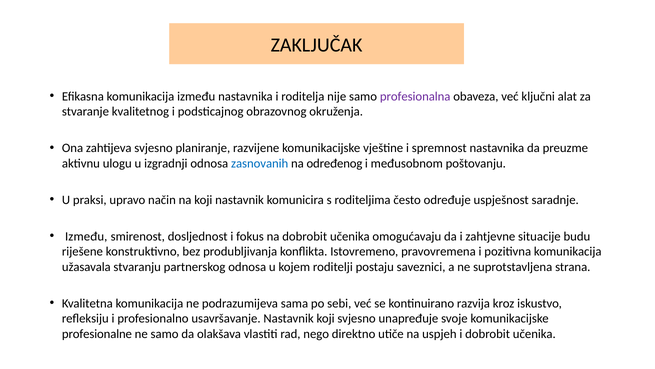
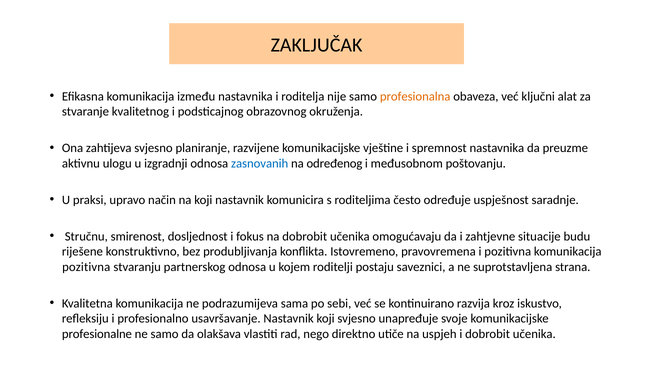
profesionalna colour: purple -> orange
Između at (86, 236): Između -> Stručnu
užasavala at (86, 267): užasavala -> pozitivna
